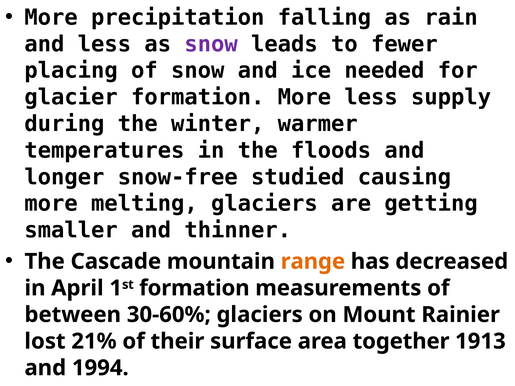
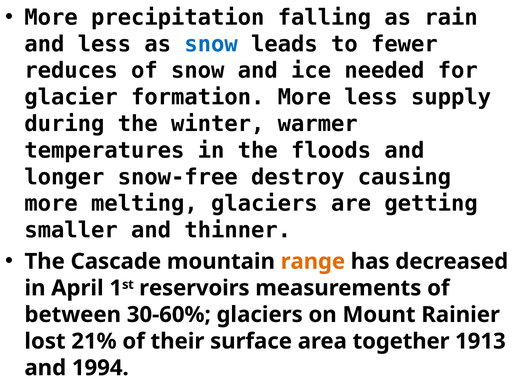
snow at (211, 44) colour: purple -> blue
placing: placing -> reduces
studied: studied -> destroy
formation at (194, 288): formation -> reservoirs
